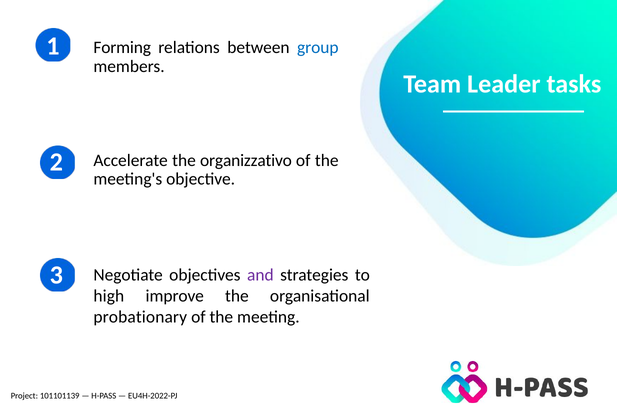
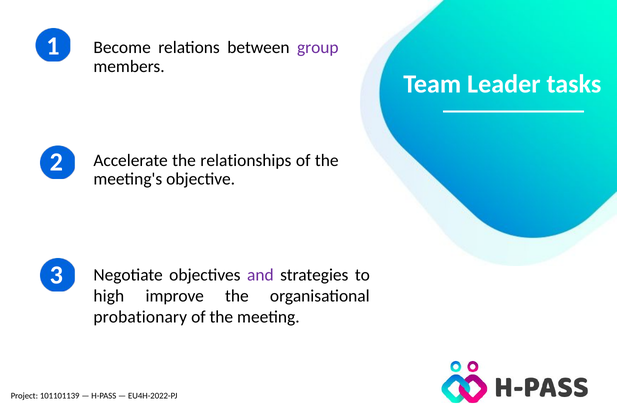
Forming: Forming -> Become
group colour: blue -> purple
organizzativo: organizzativo -> relationships
